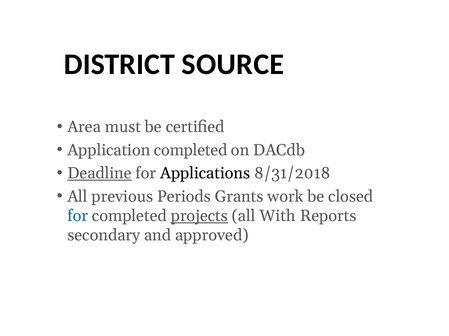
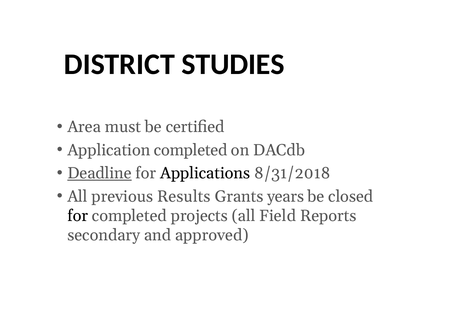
SOURCE: SOURCE -> STUDIES
Periods: Periods -> Results
work: work -> years
for at (78, 216) colour: blue -> black
projects underline: present -> none
With: With -> Field
